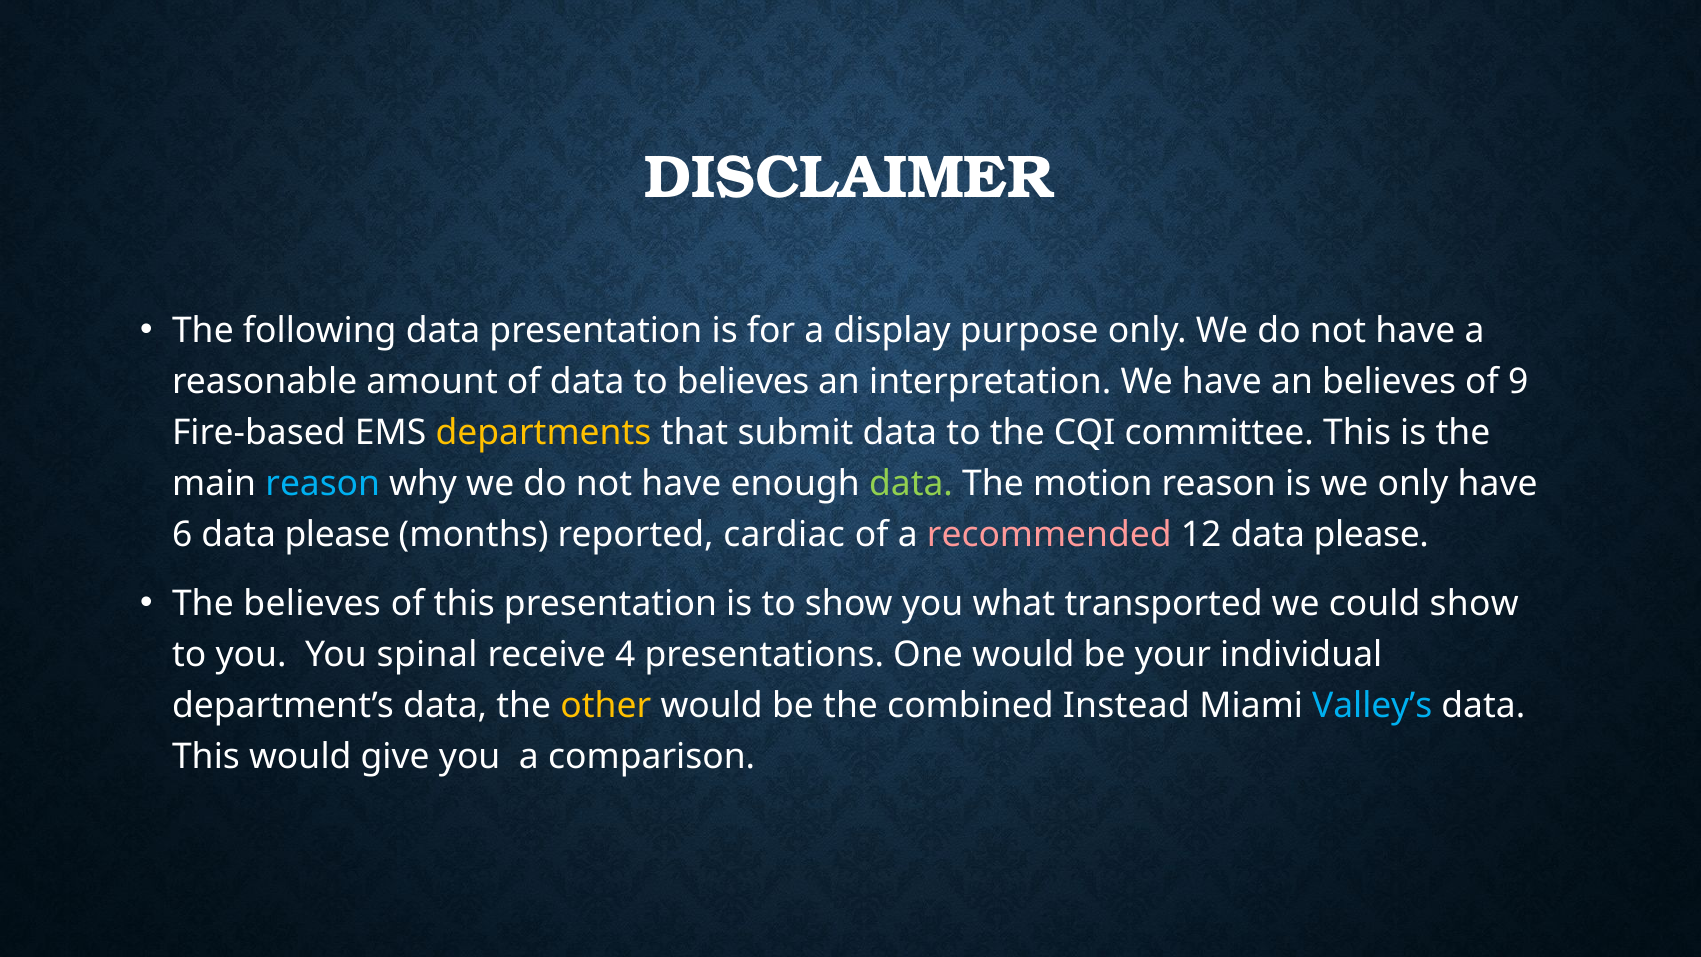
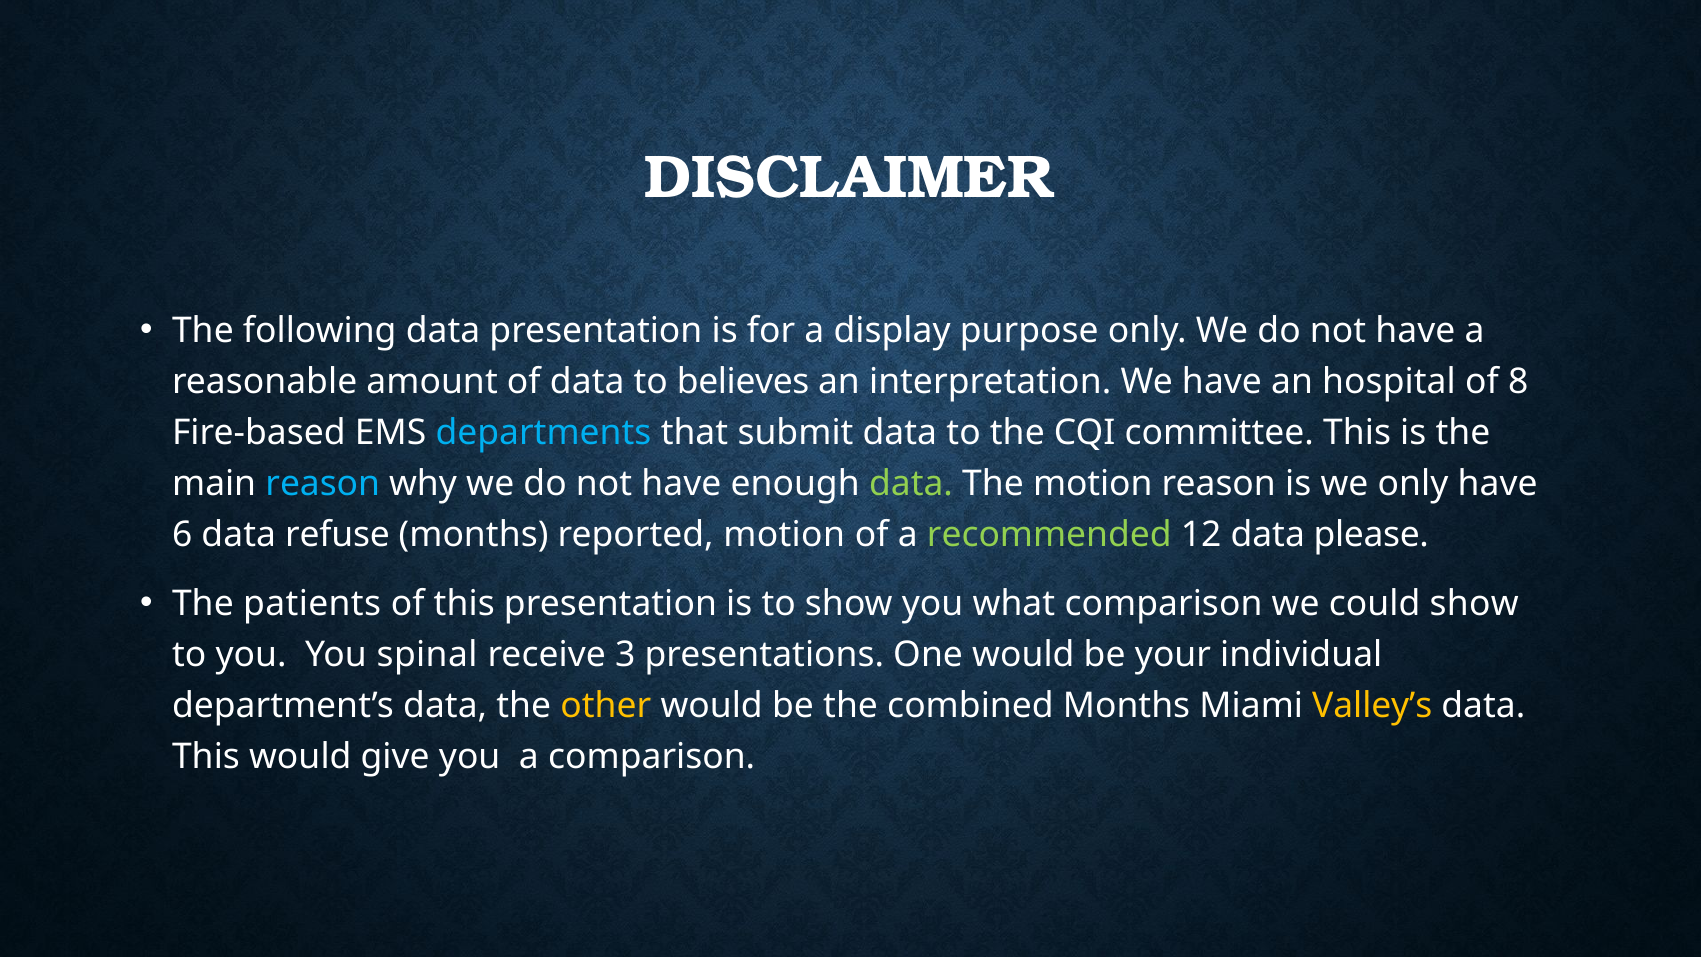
an believes: believes -> hospital
9: 9 -> 8
departments colour: yellow -> light blue
6 data please: please -> refuse
reported cardiac: cardiac -> motion
recommended colour: pink -> light green
The believes: believes -> patients
what transported: transported -> comparison
4: 4 -> 3
combined Instead: Instead -> Months
Valley’s colour: light blue -> yellow
